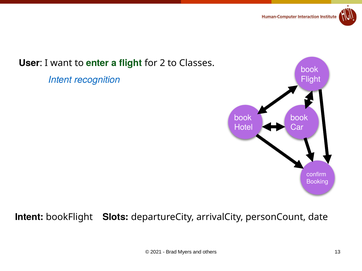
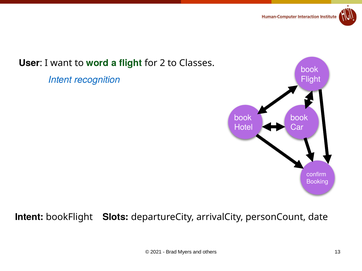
enter: enter -> word
